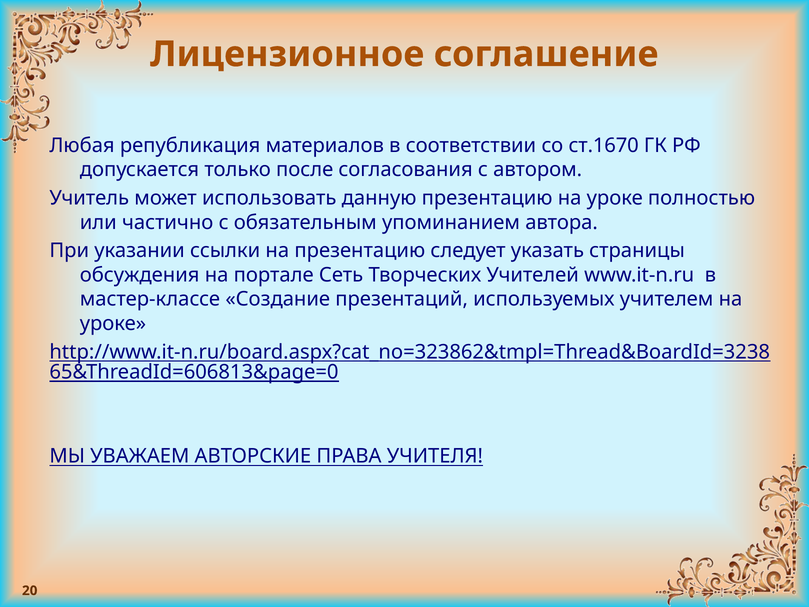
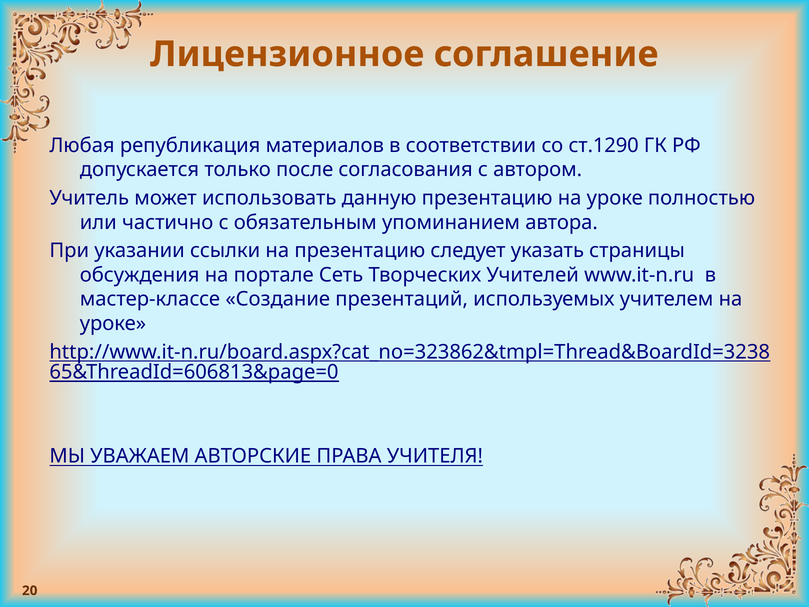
ст.1670: ст.1670 -> ст.1290
